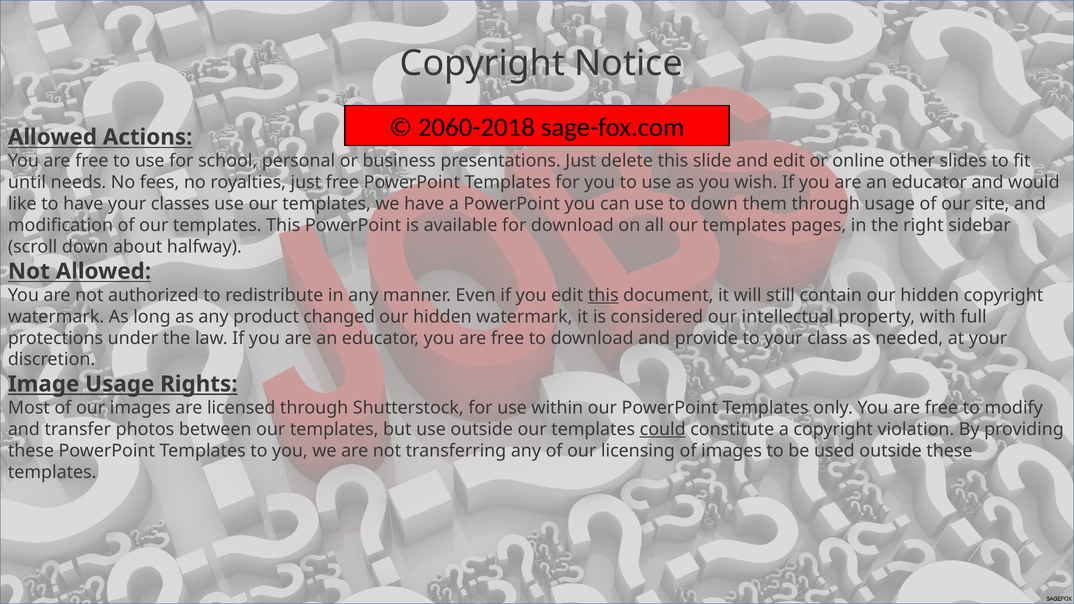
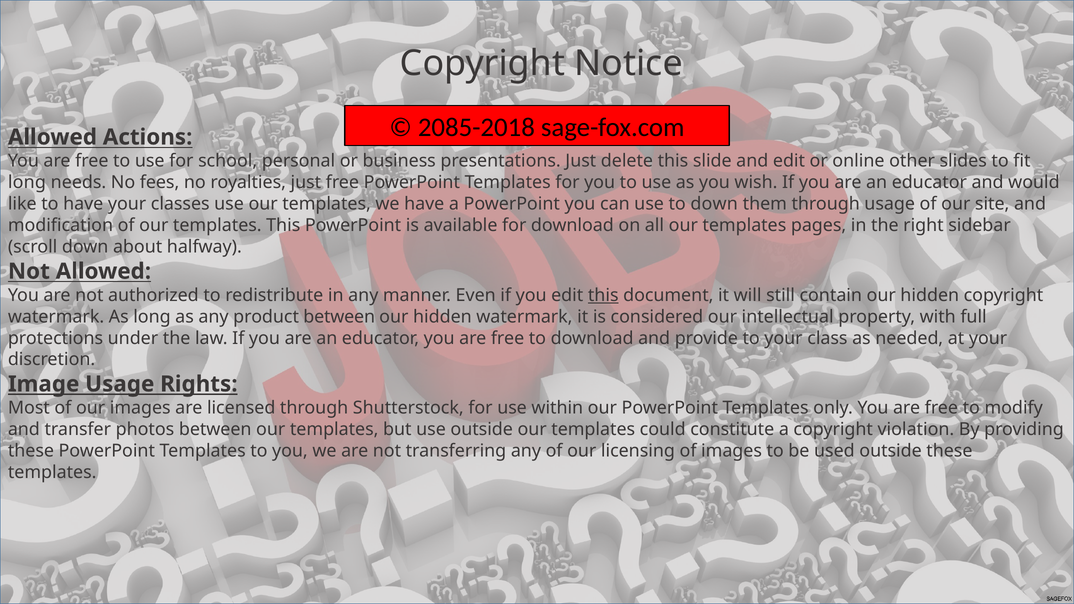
2060-2018: 2060-2018 -> 2085-2018
until at (27, 183): until -> long
product changed: changed -> between
could underline: present -> none
